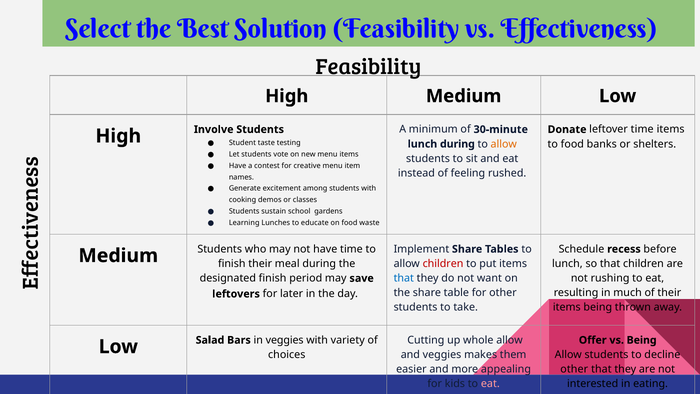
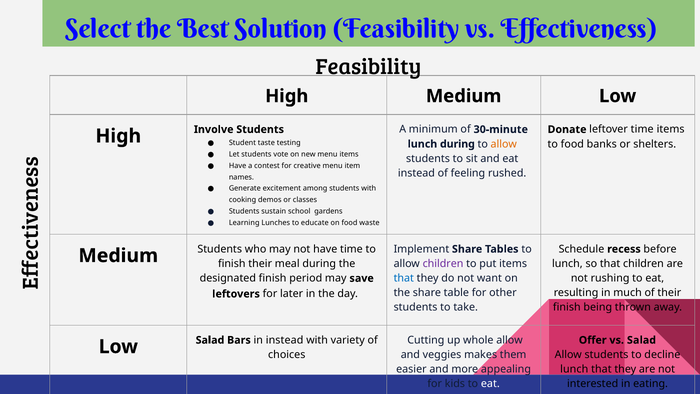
children at (443, 264) colour: red -> purple
items at (567, 307): items -> finish
vs Being: Being -> Salad
in veggies: veggies -> instead
other at (574, 369): other -> lunch
eat at (490, 384) colour: pink -> white
